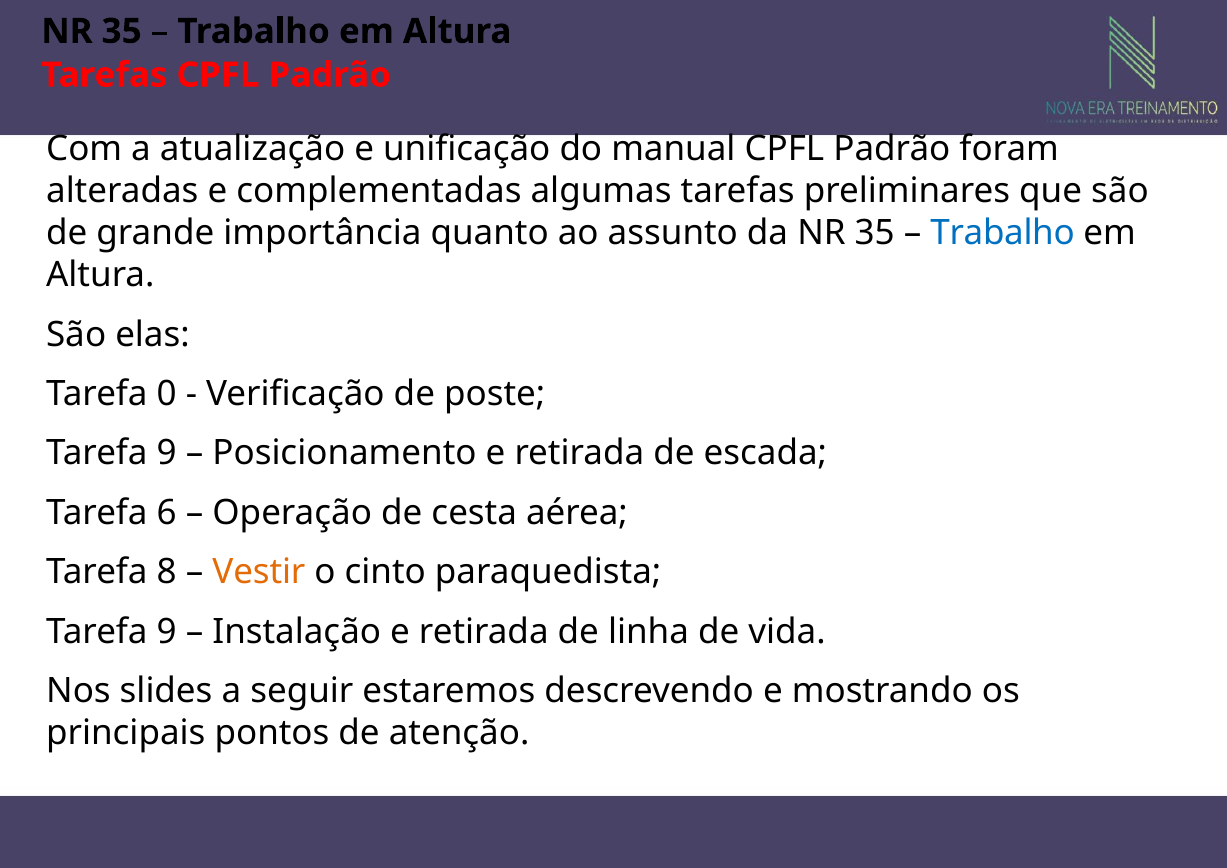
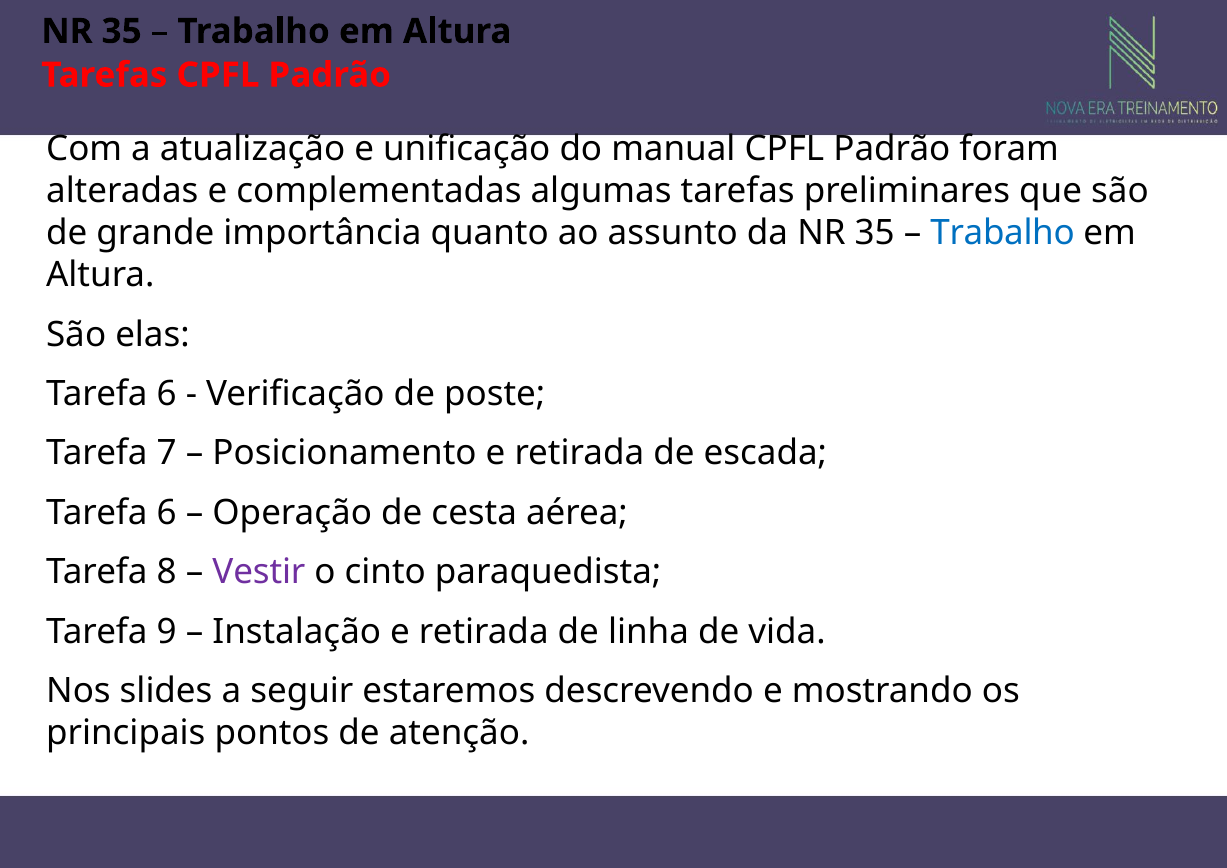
0 at (167, 394): 0 -> 6
9 at (167, 454): 9 -> 7
Vestir colour: orange -> purple
